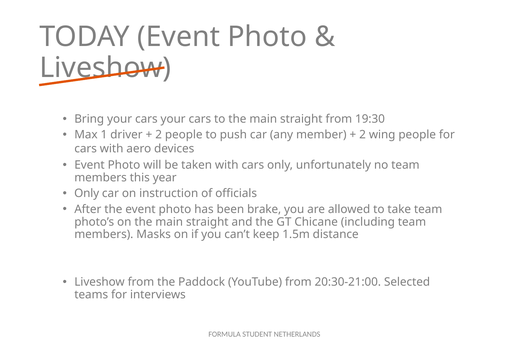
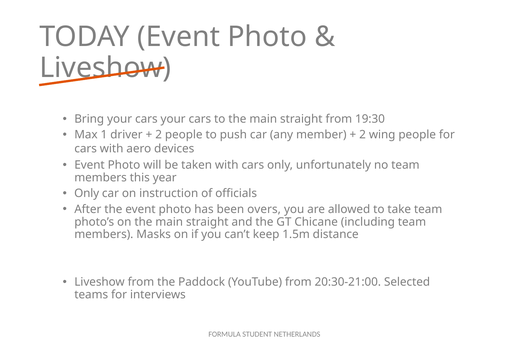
brake: brake -> overs
